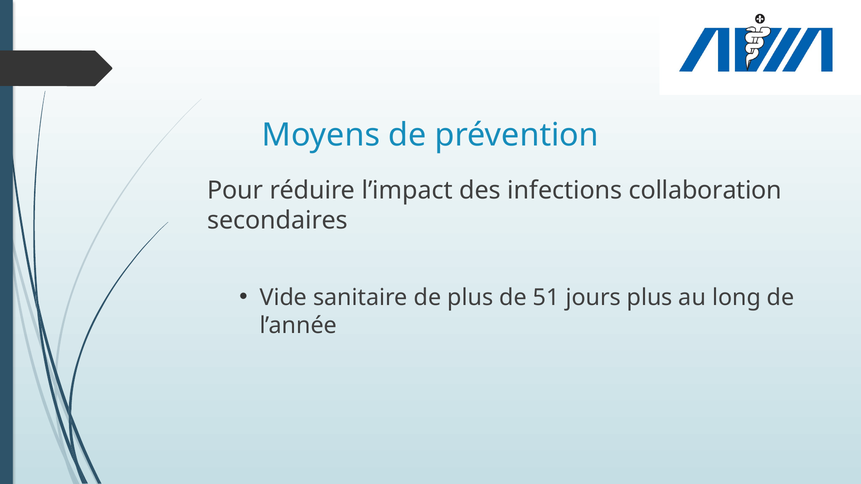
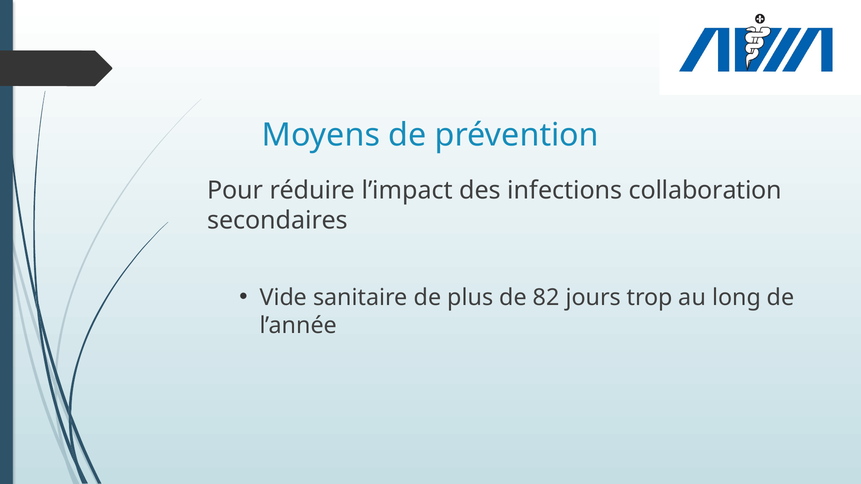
51: 51 -> 82
jours plus: plus -> trop
